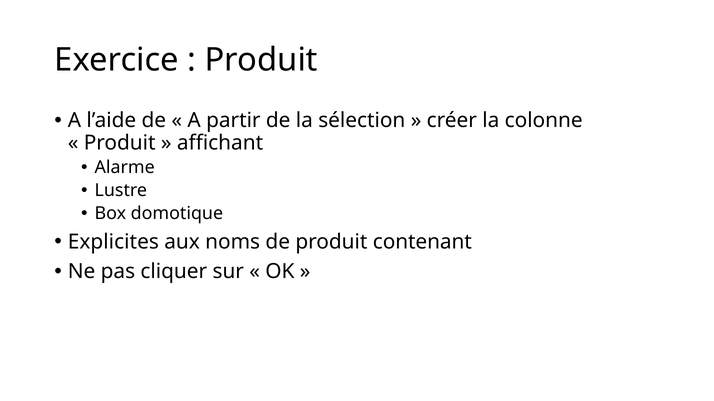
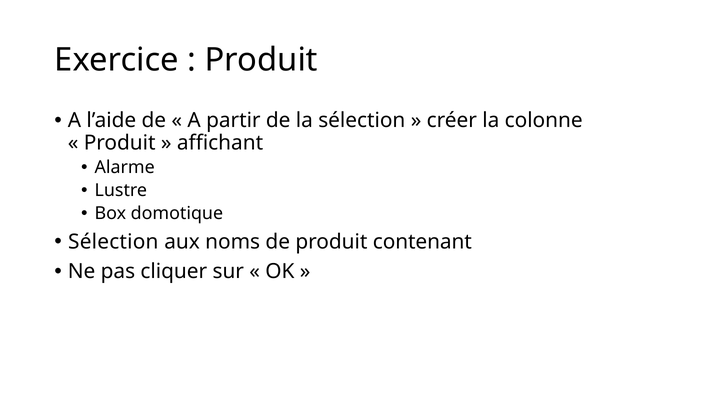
Explicites at (113, 242): Explicites -> Sélection
